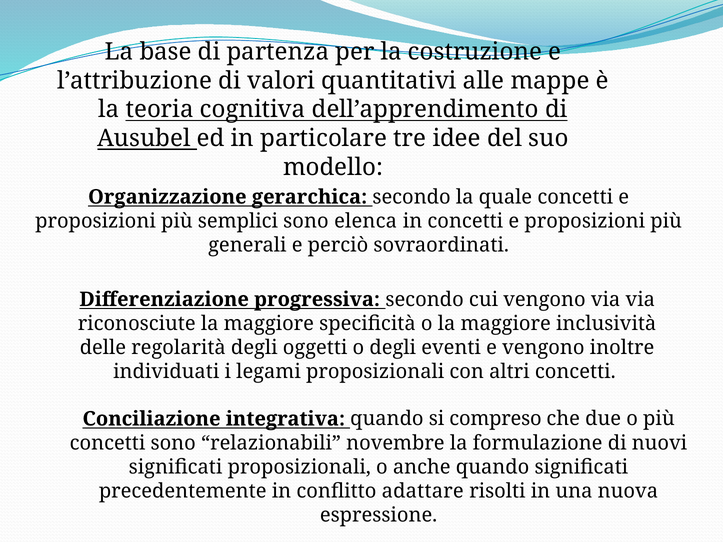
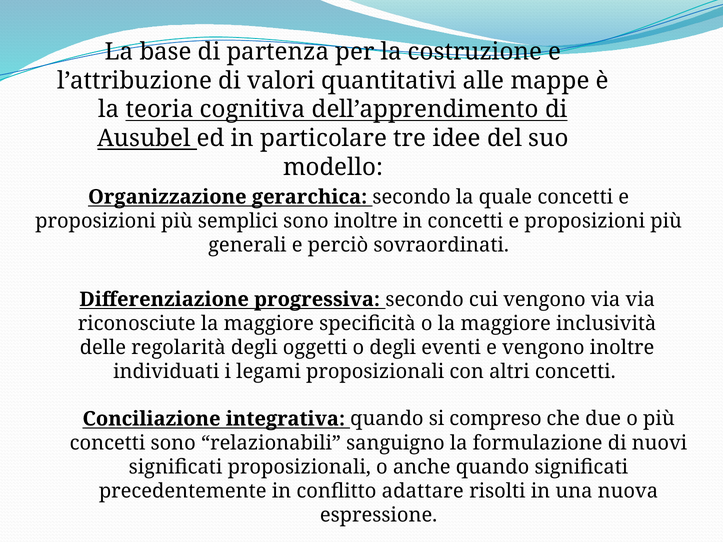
sono elenca: elenca -> inoltre
novembre: novembre -> sanguigno
